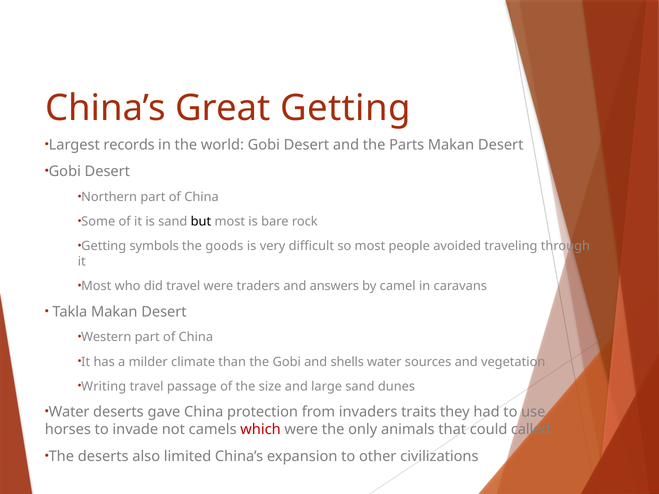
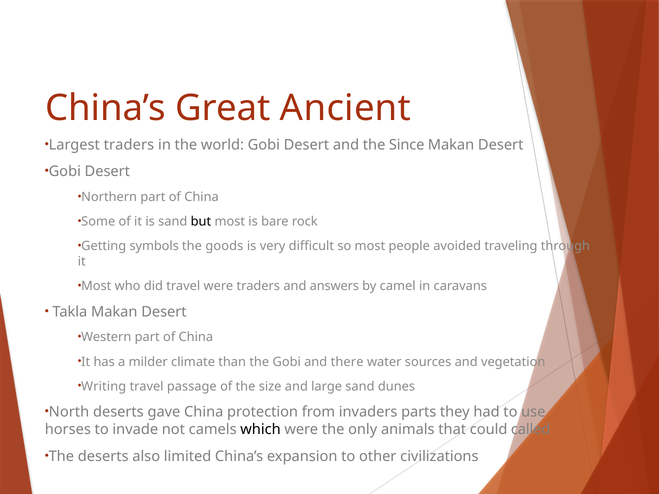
Great Getting: Getting -> Ancient
Largest records: records -> traders
Parts: Parts -> Since
shells: shells -> there
Water at (69, 412): Water -> North
traits: traits -> parts
which colour: red -> black
